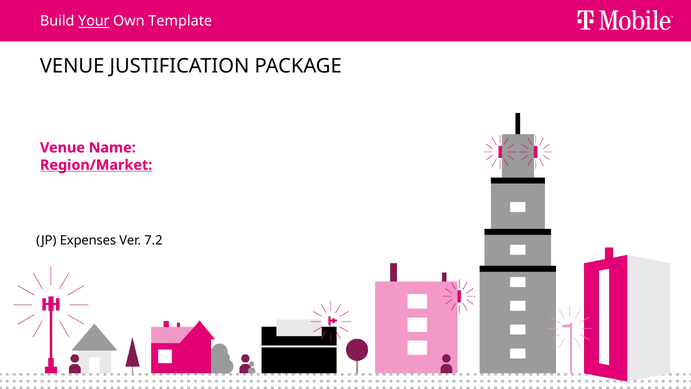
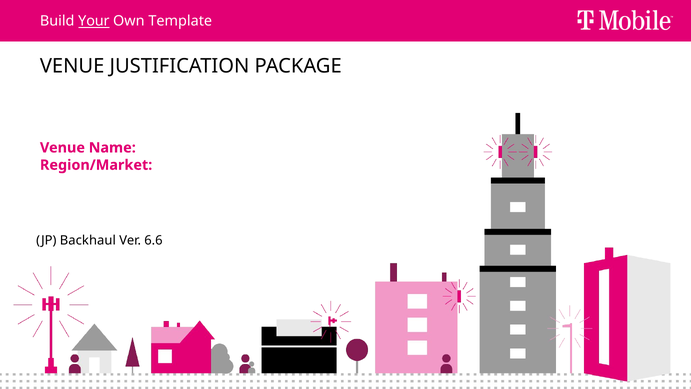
Region/Market underline: present -> none
Expenses: Expenses -> Backhaul
7.2: 7.2 -> 6.6
